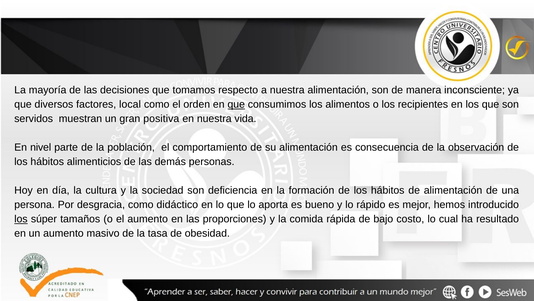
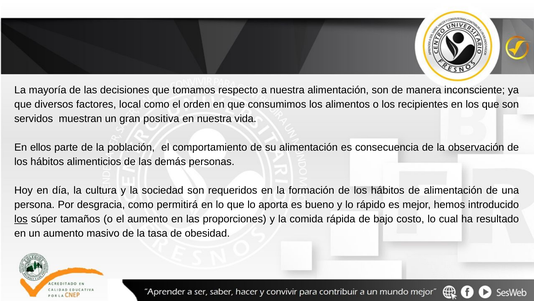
que at (236, 104) underline: present -> none
nivel: nivel -> ellos
deficiencia: deficiencia -> requeridos
didáctico: didáctico -> permitirá
